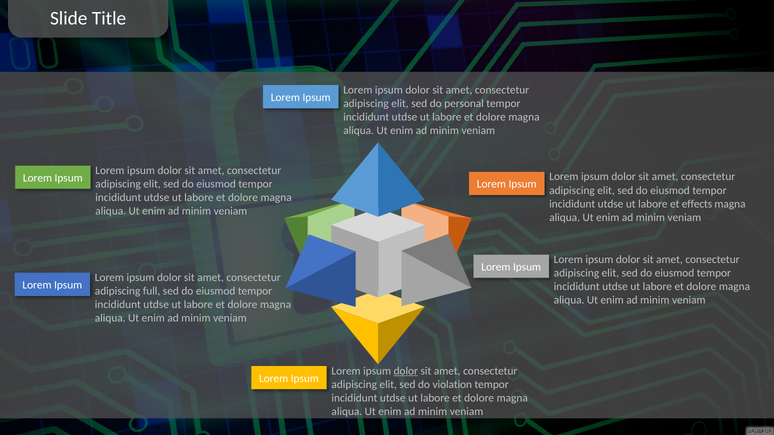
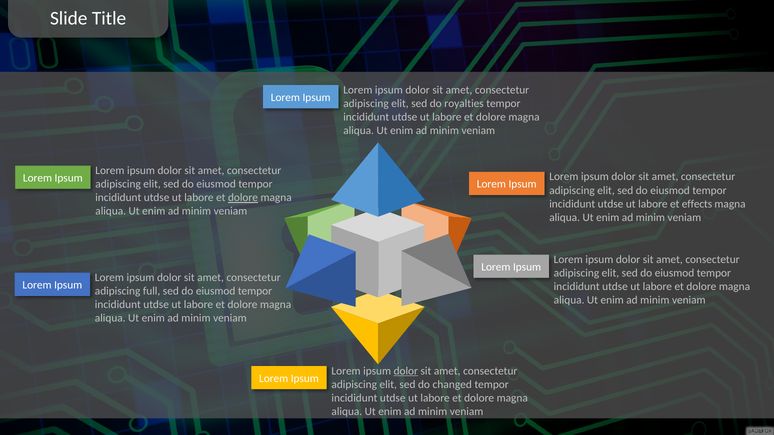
personal: personal -> royalties
dolore at (243, 198) underline: none -> present
violation: violation -> changed
